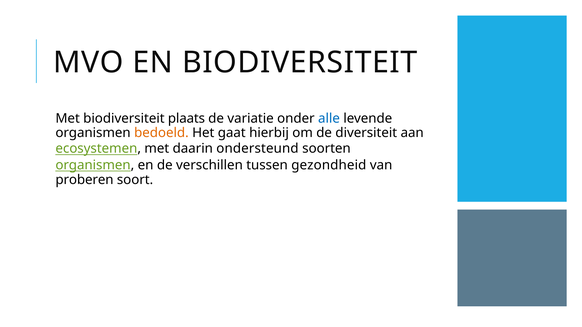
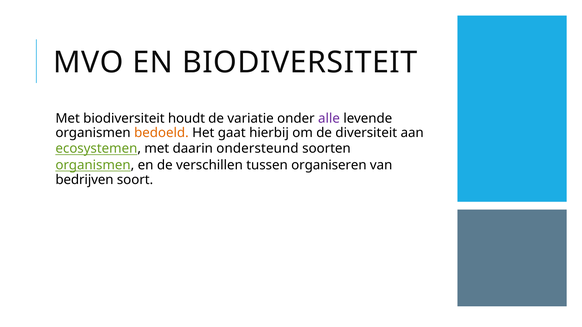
plaats: plaats -> houdt
alle colour: blue -> purple
gezondheid: gezondheid -> organiseren
proberen: proberen -> bedrijven
